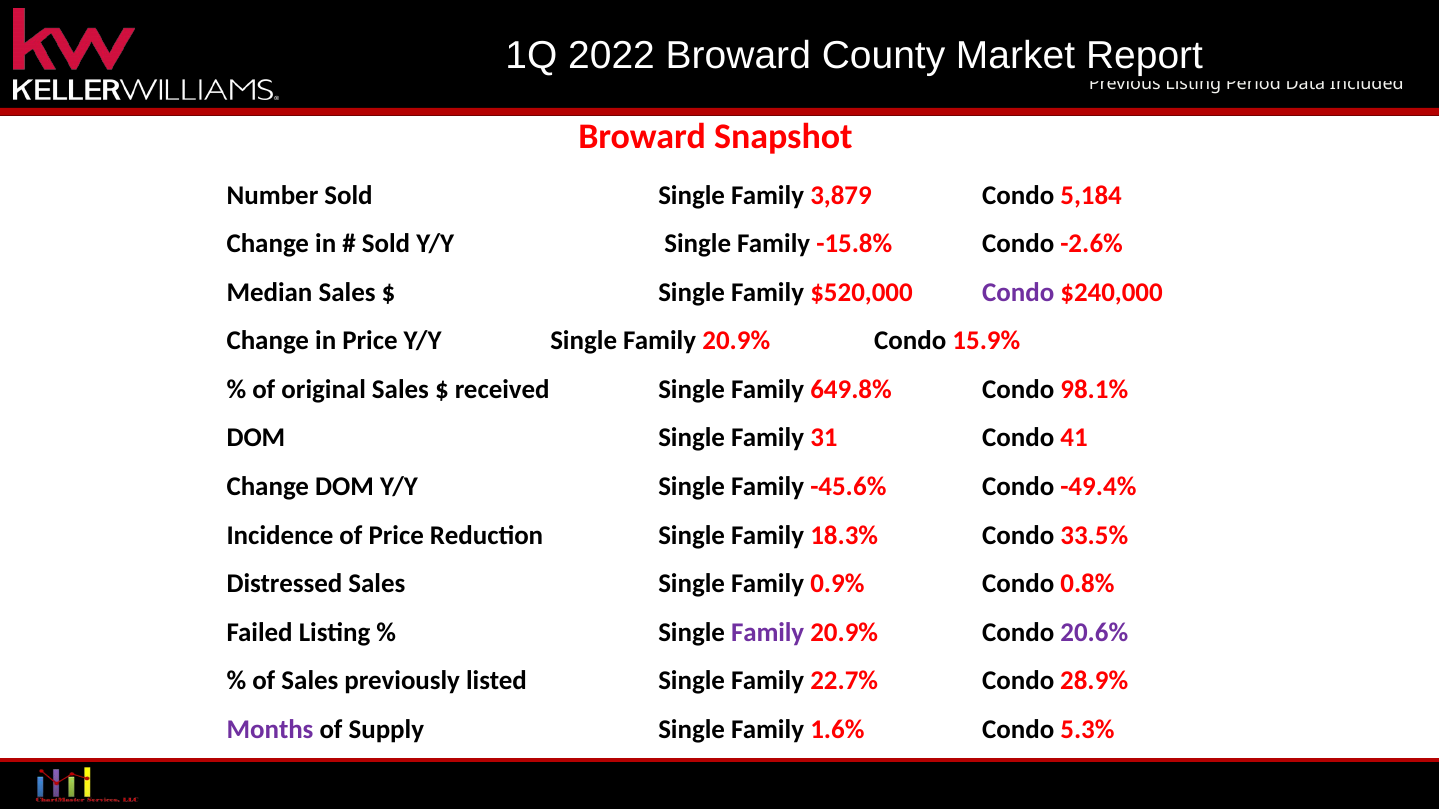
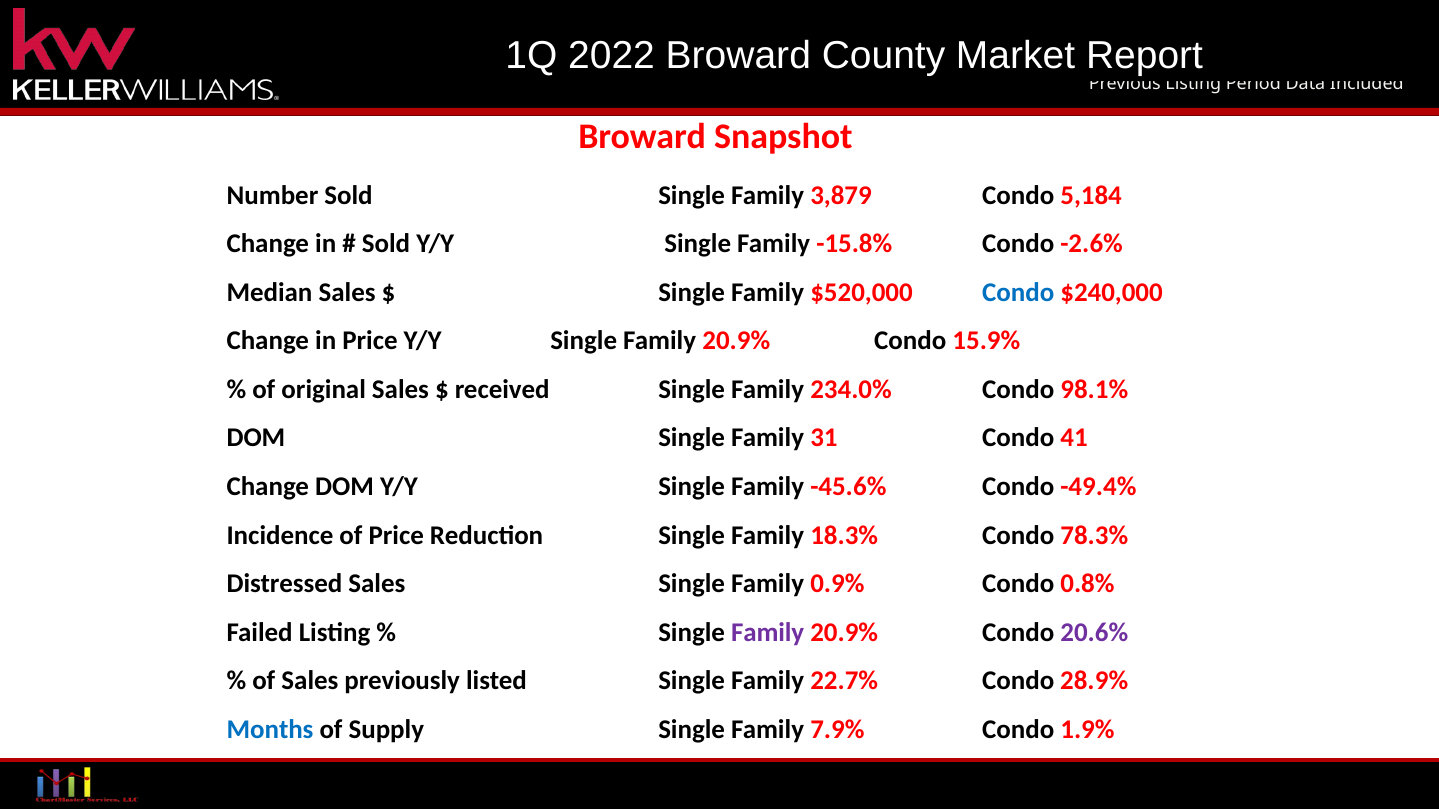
Condo at (1018, 293) colour: purple -> blue
649.8%: 649.8% -> 234.0%
33.5%: 33.5% -> 78.3%
Months colour: purple -> blue
1.6%: 1.6% -> 7.9%
5.3%: 5.3% -> 1.9%
